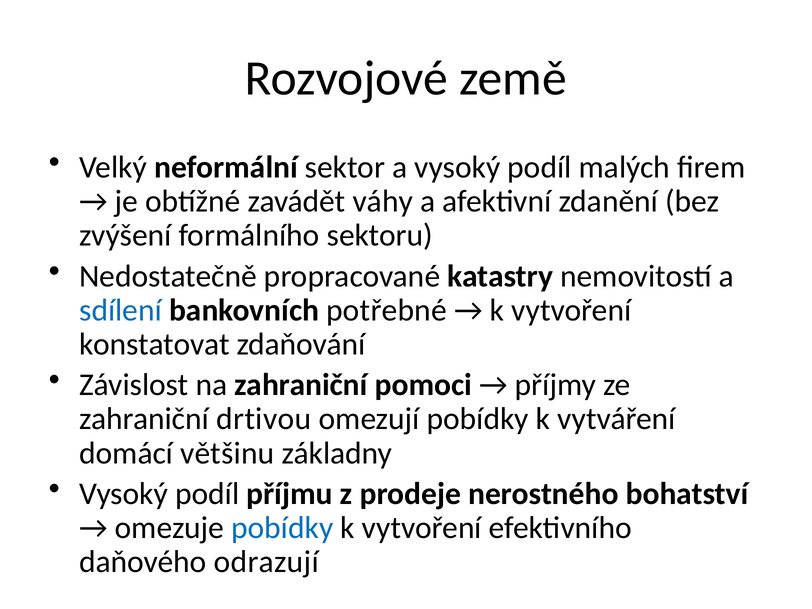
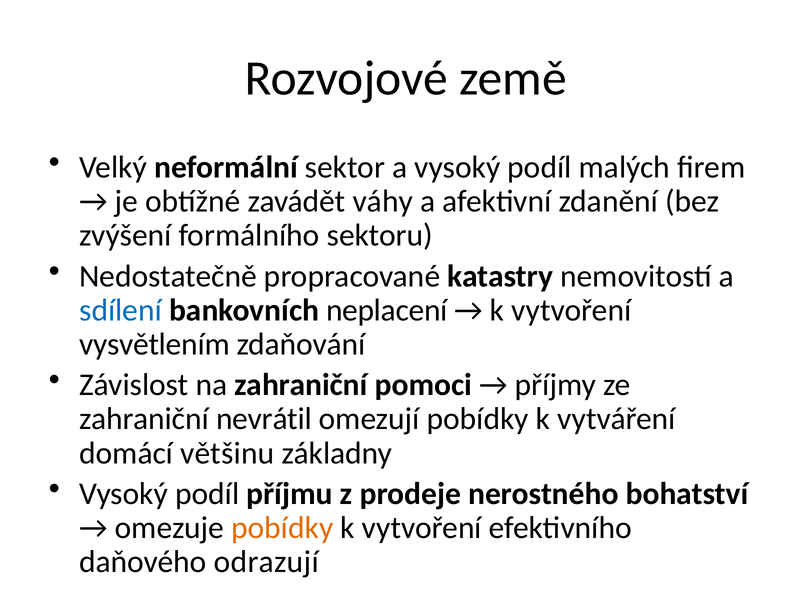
potřebné: potřebné -> neplacení
konstatovat: konstatovat -> vysvětlením
drtivou: drtivou -> nevrátil
pobídky at (282, 528) colour: blue -> orange
